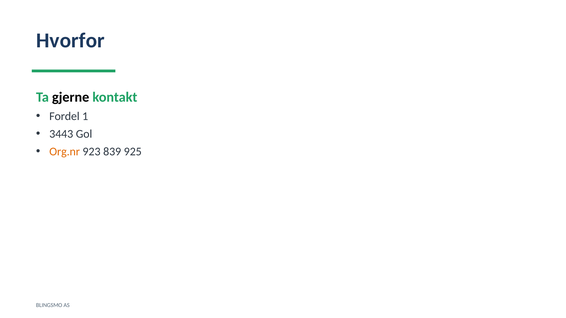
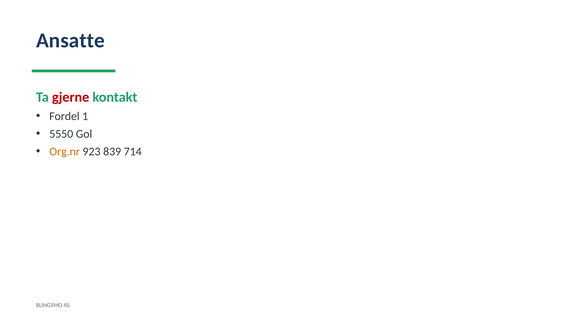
Hvorfor: Hvorfor -> Ansatte
gjerne colour: black -> red
3443: 3443 -> 5550
925: 925 -> 714
